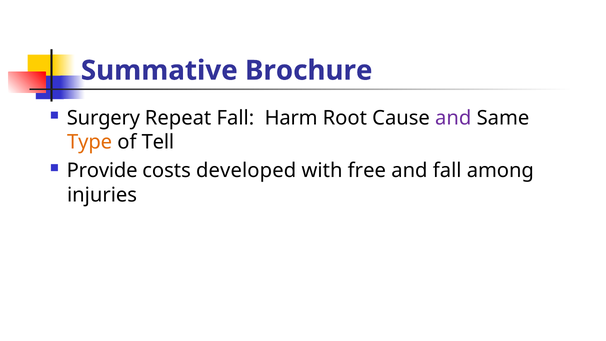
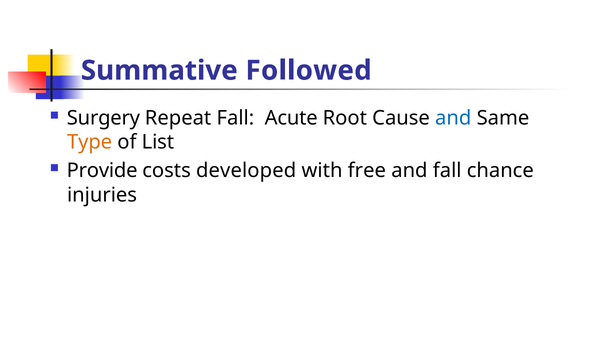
Brochure: Brochure -> Followed
Harm: Harm -> Acute
and at (453, 118) colour: purple -> blue
Tell: Tell -> List
among: among -> chance
